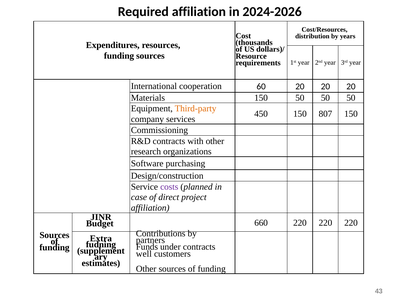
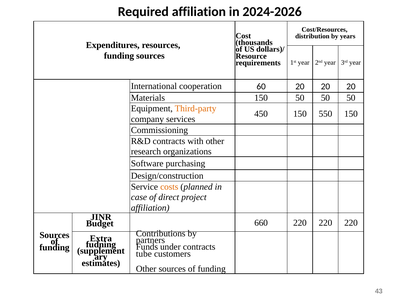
807: 807 -> 550
costs colour: purple -> orange
well: well -> tube
